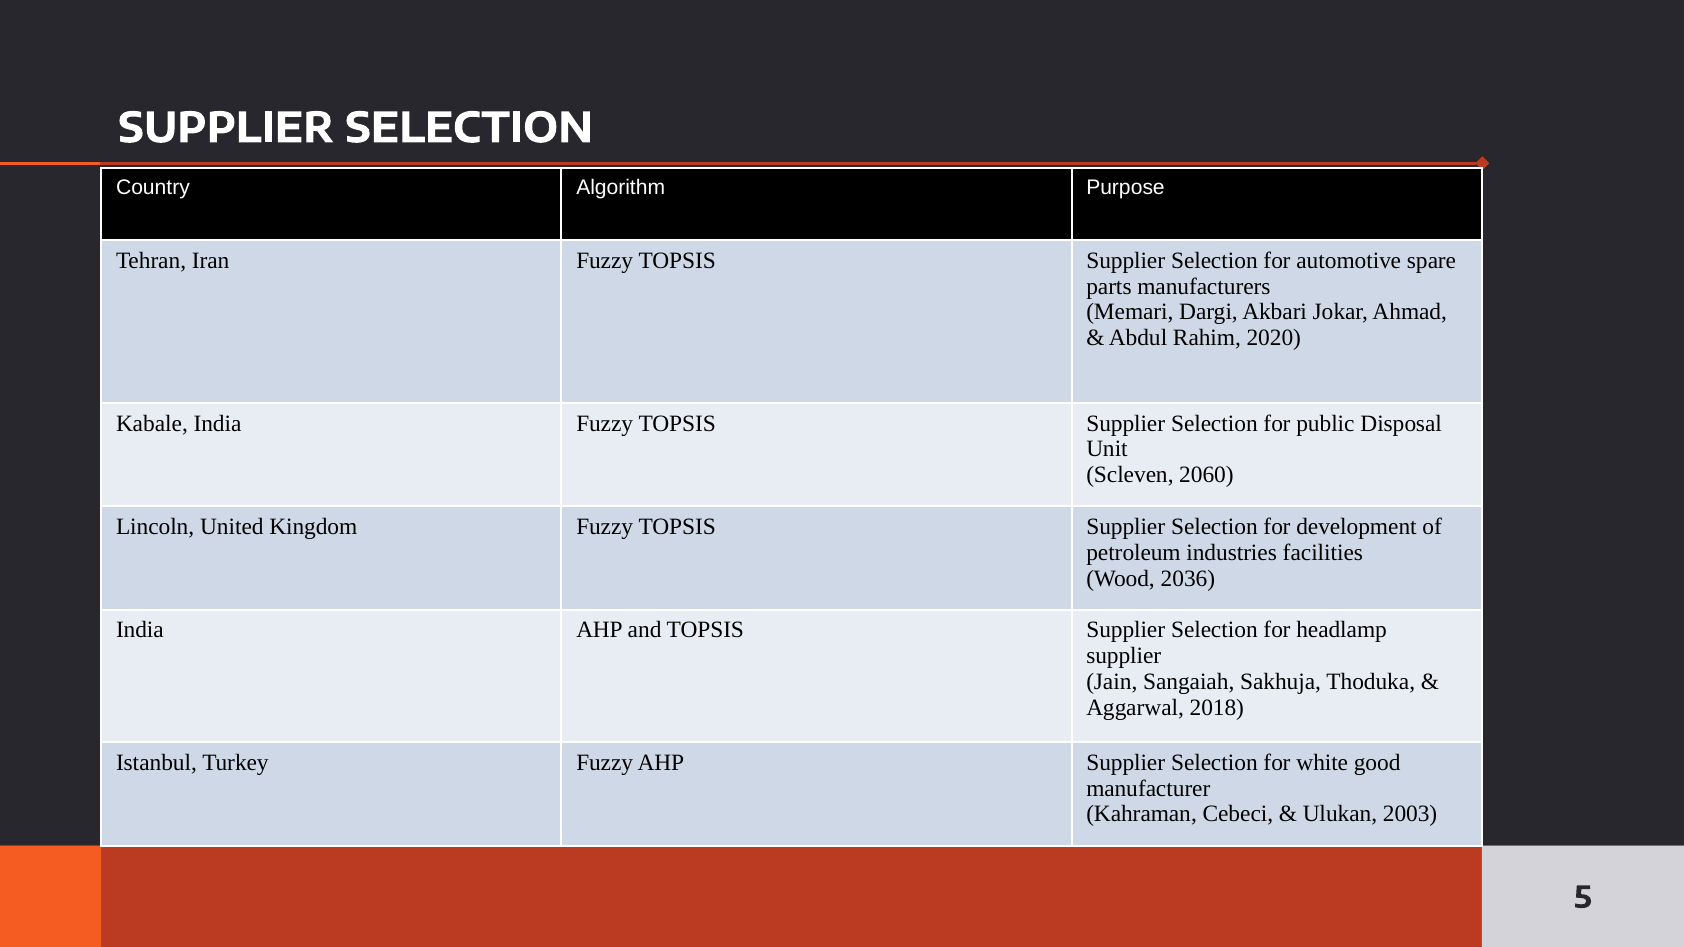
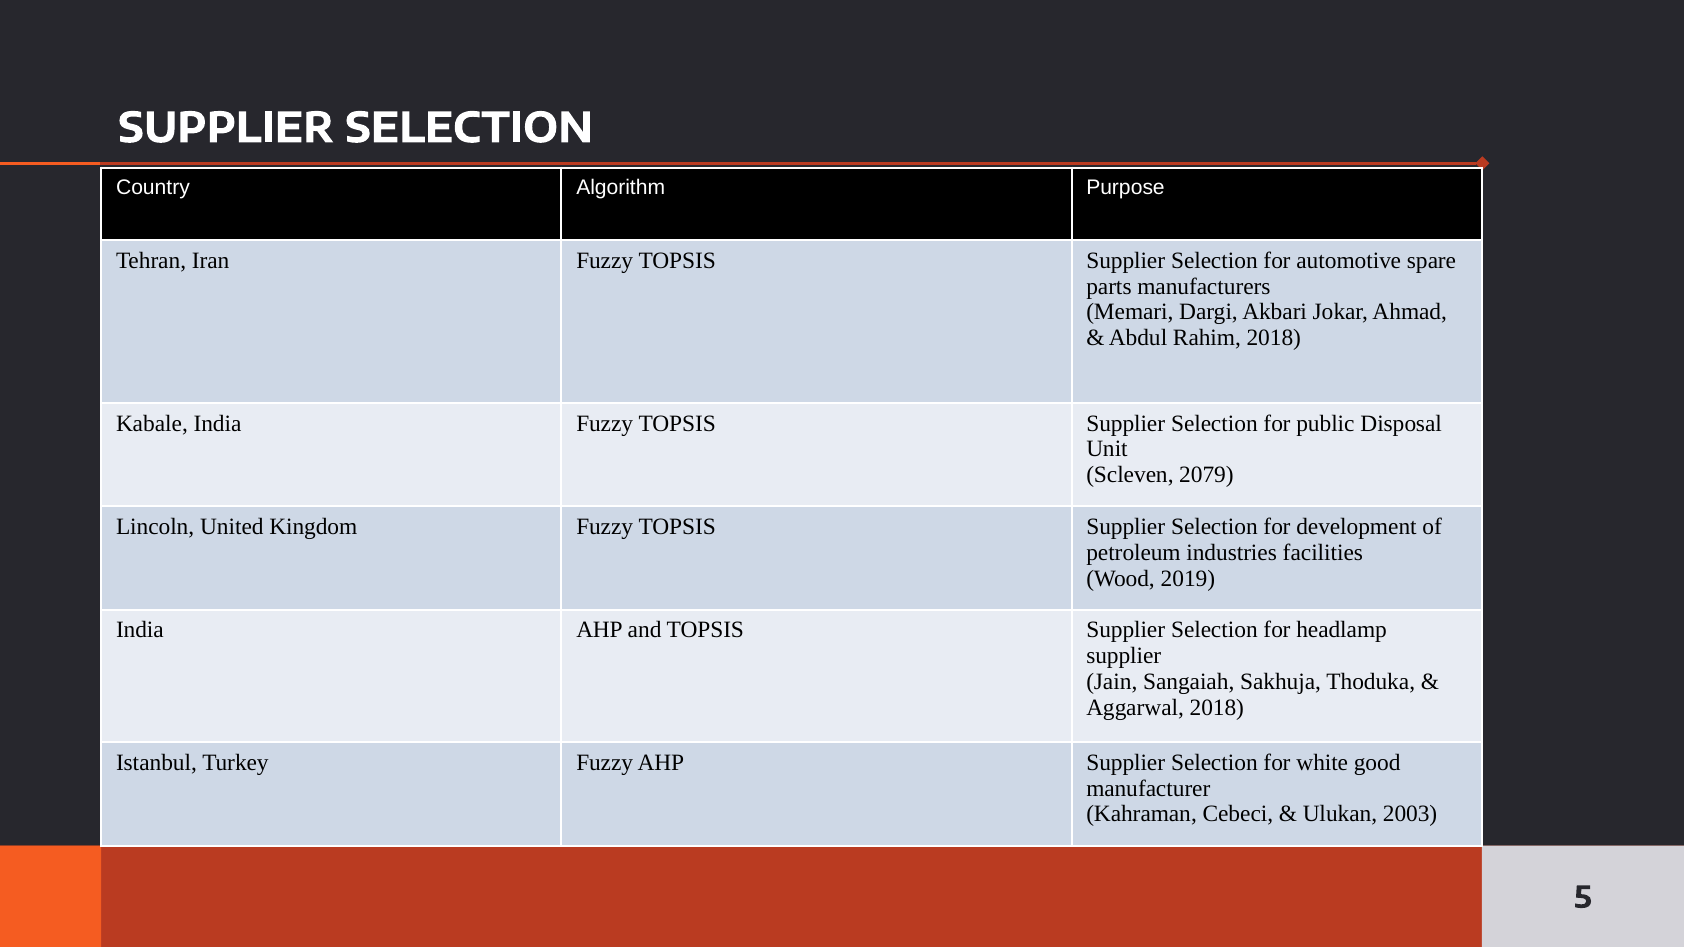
Rahim 2020: 2020 -> 2018
2060: 2060 -> 2079
2036: 2036 -> 2019
